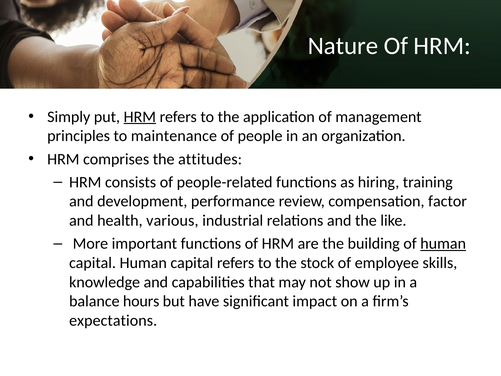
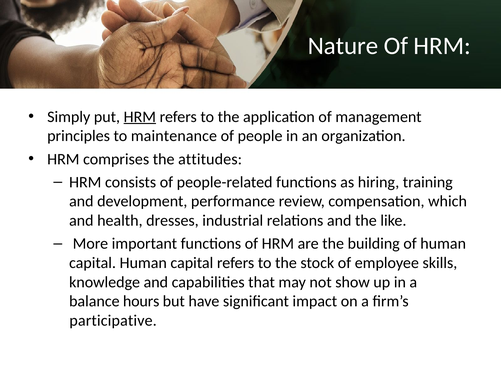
factor: factor -> which
various: various -> dresses
human at (443, 244) underline: present -> none
expectations: expectations -> participative
